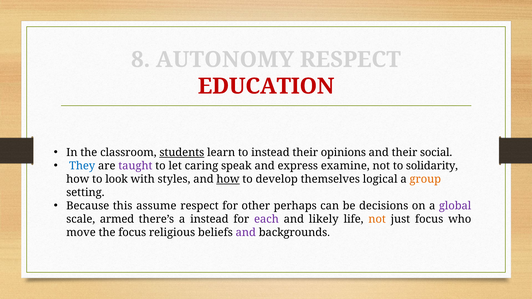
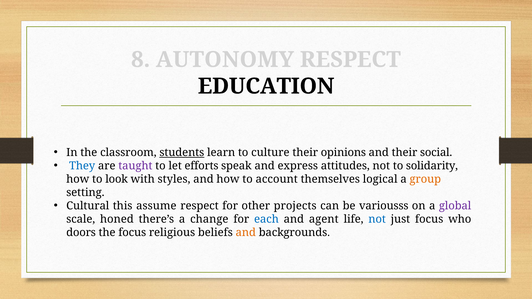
EDUCATION colour: red -> black
to instead: instead -> culture
caring: caring -> efforts
examine: examine -> attitudes
how at (228, 179) underline: present -> none
develop: develop -> account
Because: Because -> Cultural
perhaps: perhaps -> projects
decisions: decisions -> variousss
armed: armed -> honed
a instead: instead -> change
each colour: purple -> blue
likely: likely -> agent
not at (377, 219) colour: orange -> blue
move: move -> doors
and at (246, 233) colour: purple -> orange
